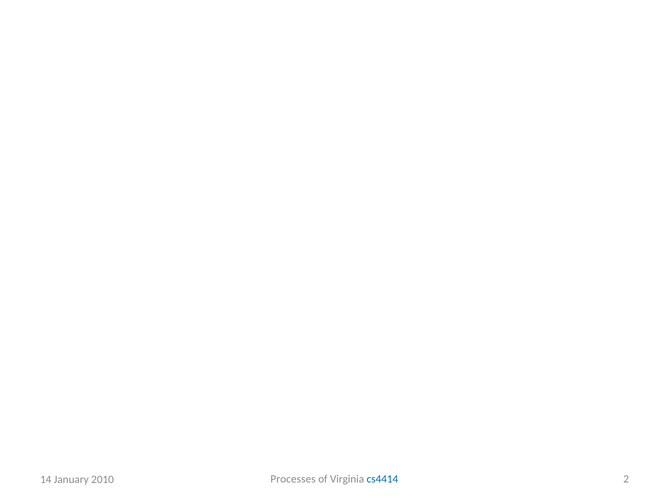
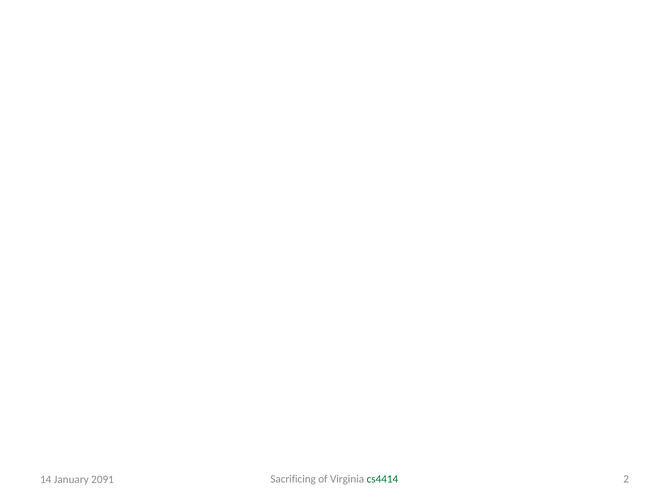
Processes: Processes -> Sacrificing
cs4414 colour: blue -> green
2010: 2010 -> 2091
